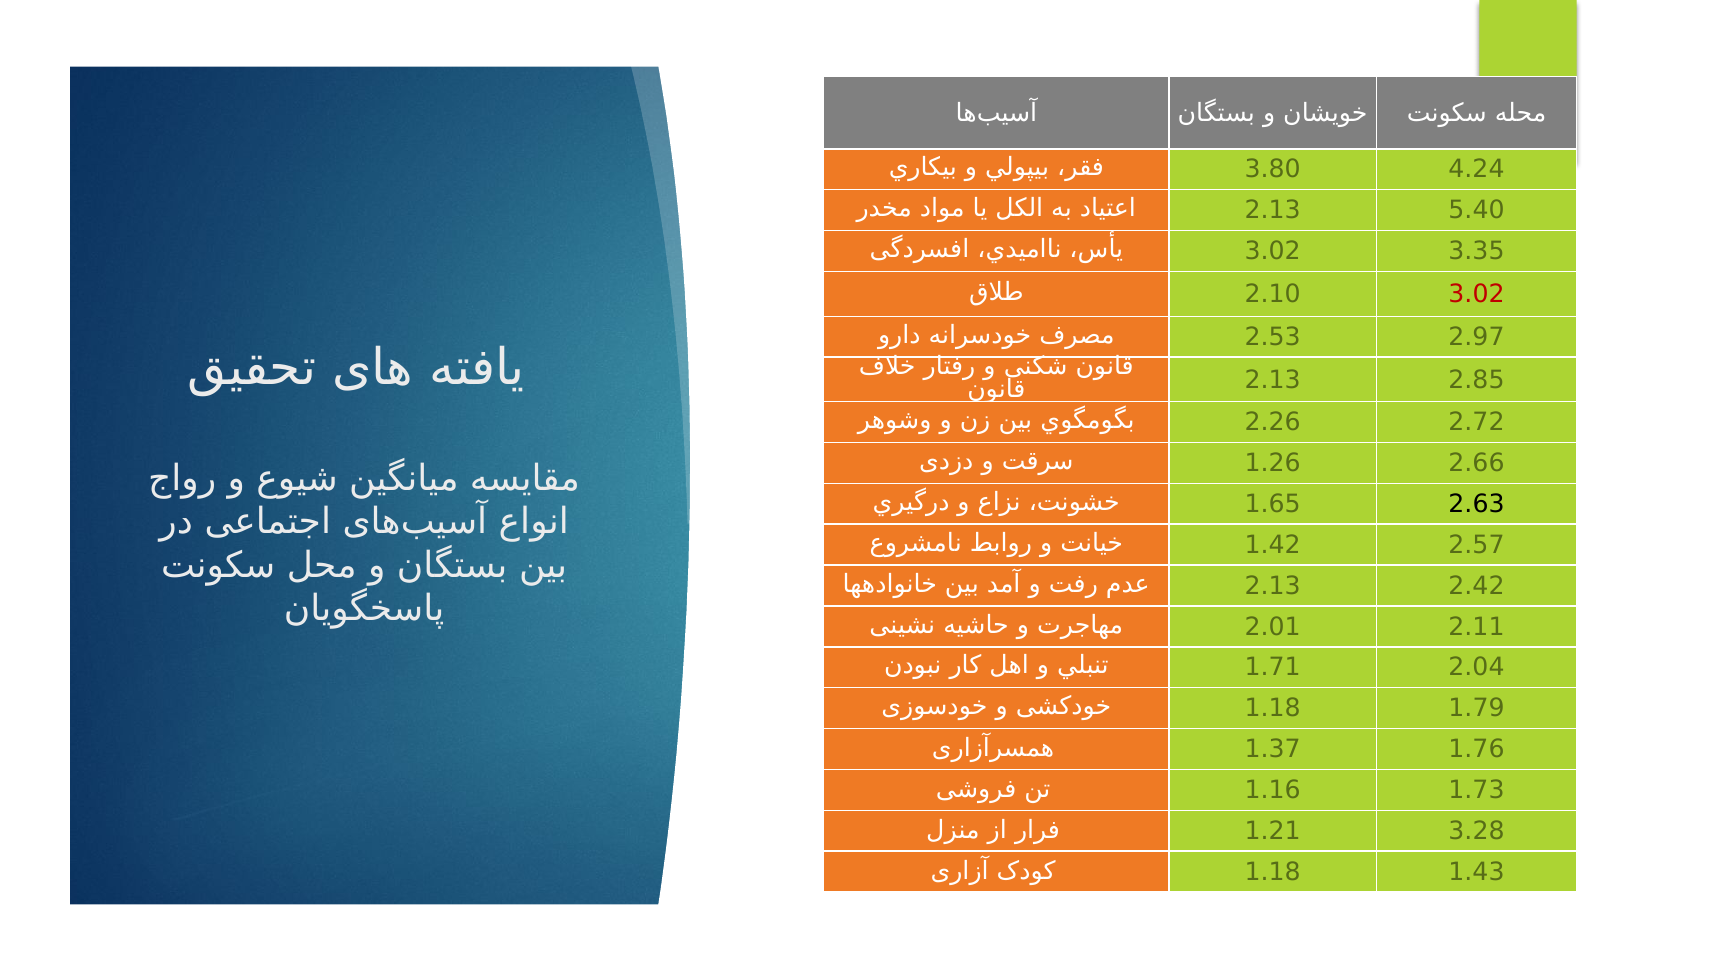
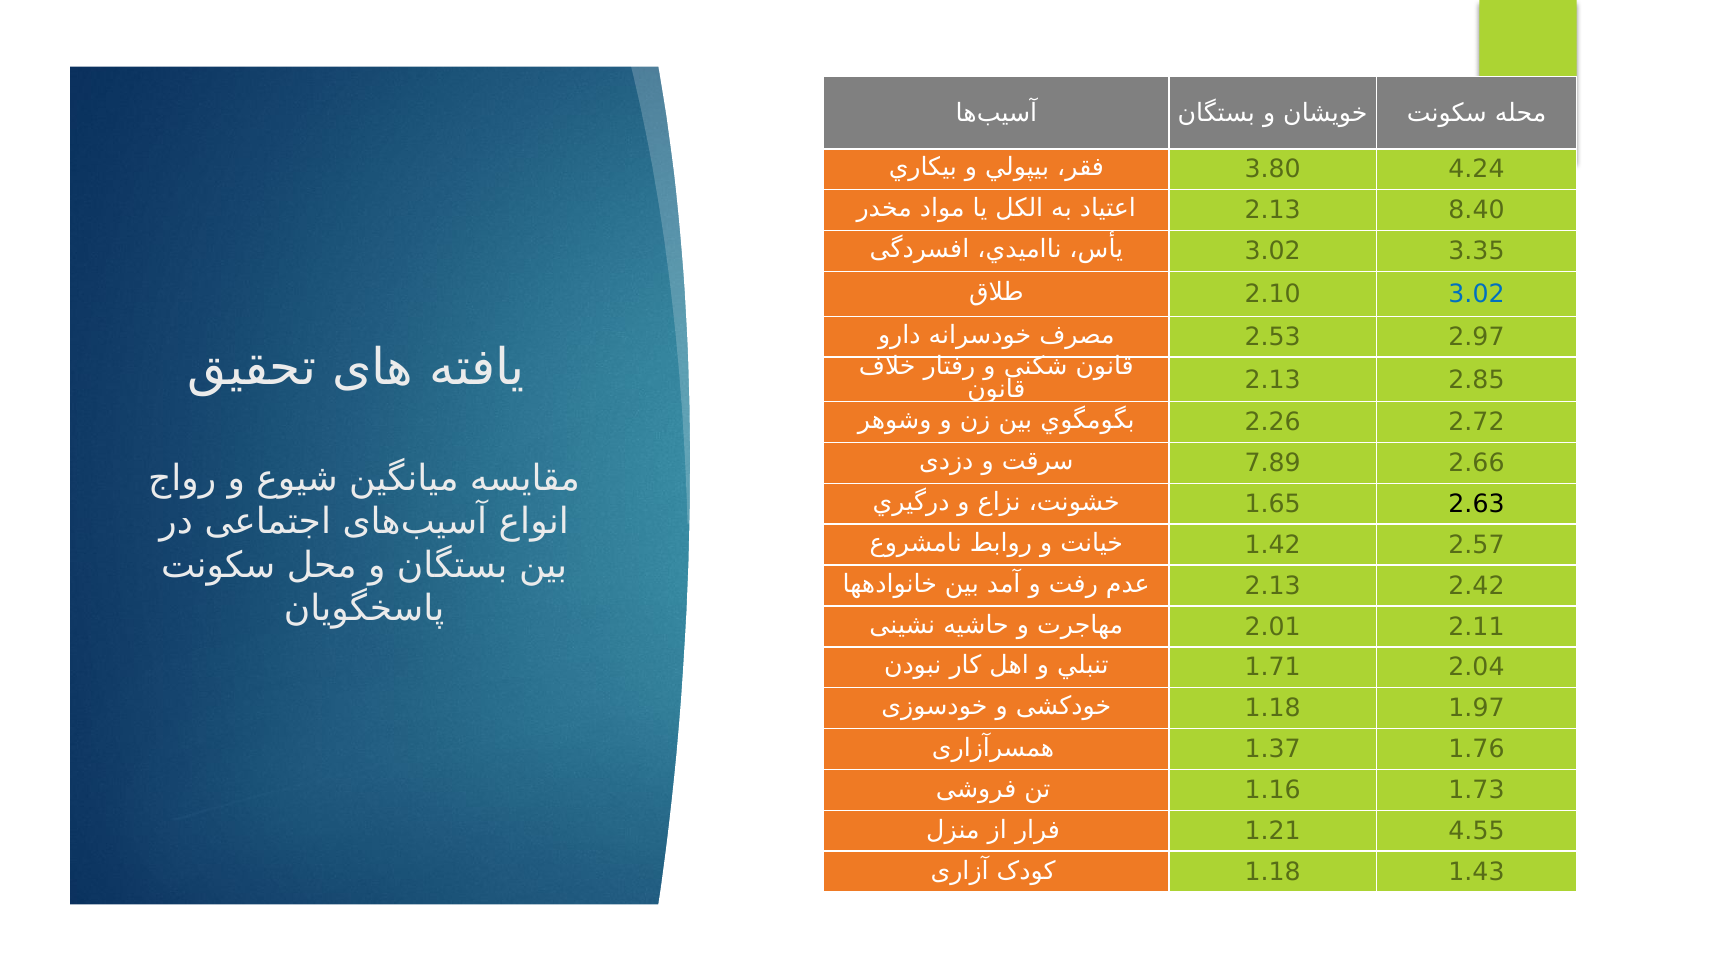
5.40: 5.40 -> 8.40
3.02 at (1477, 294) colour: red -> blue
1.26: 1.26 -> 7.89
1.79: 1.79 -> 1.97
3.28: 3.28 -> 4.55
